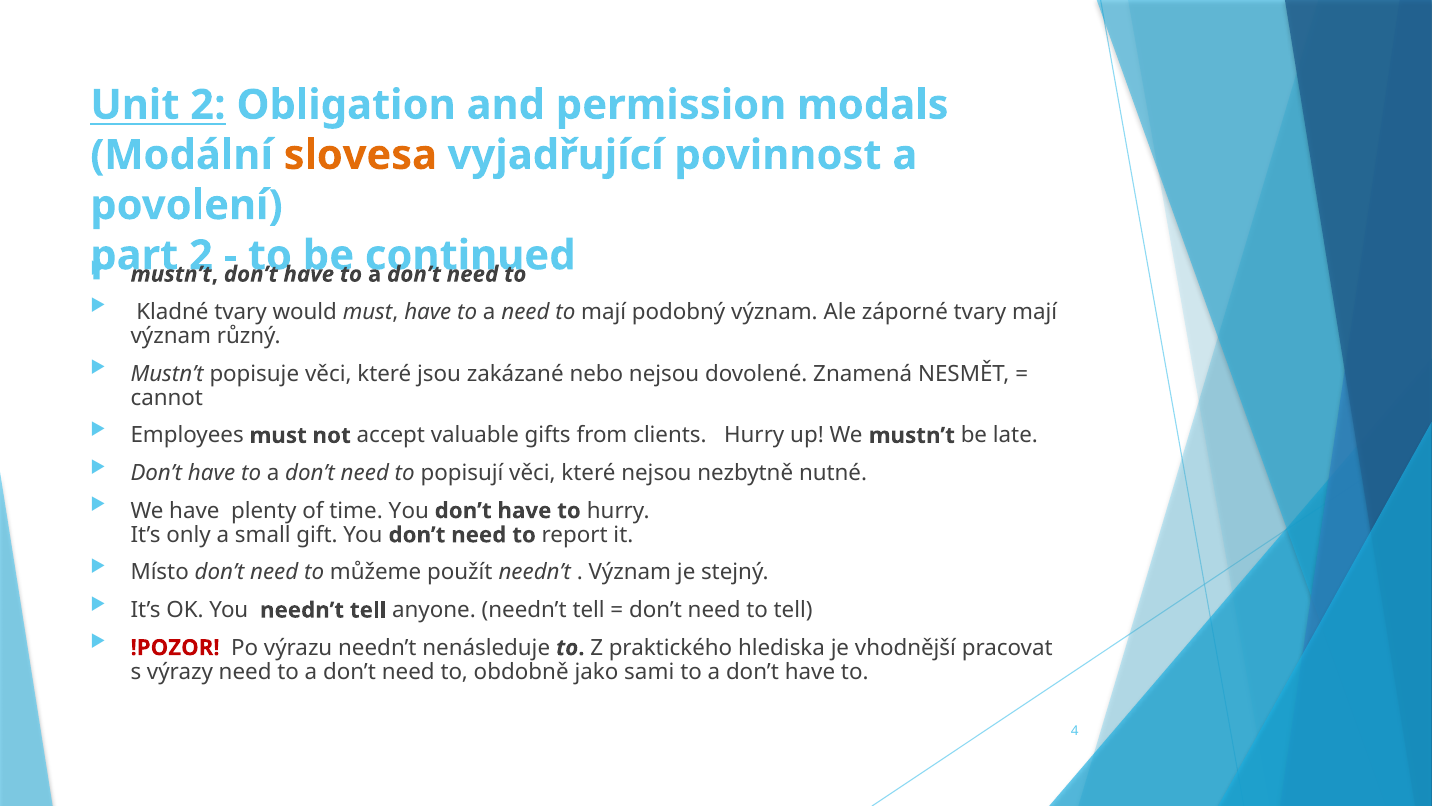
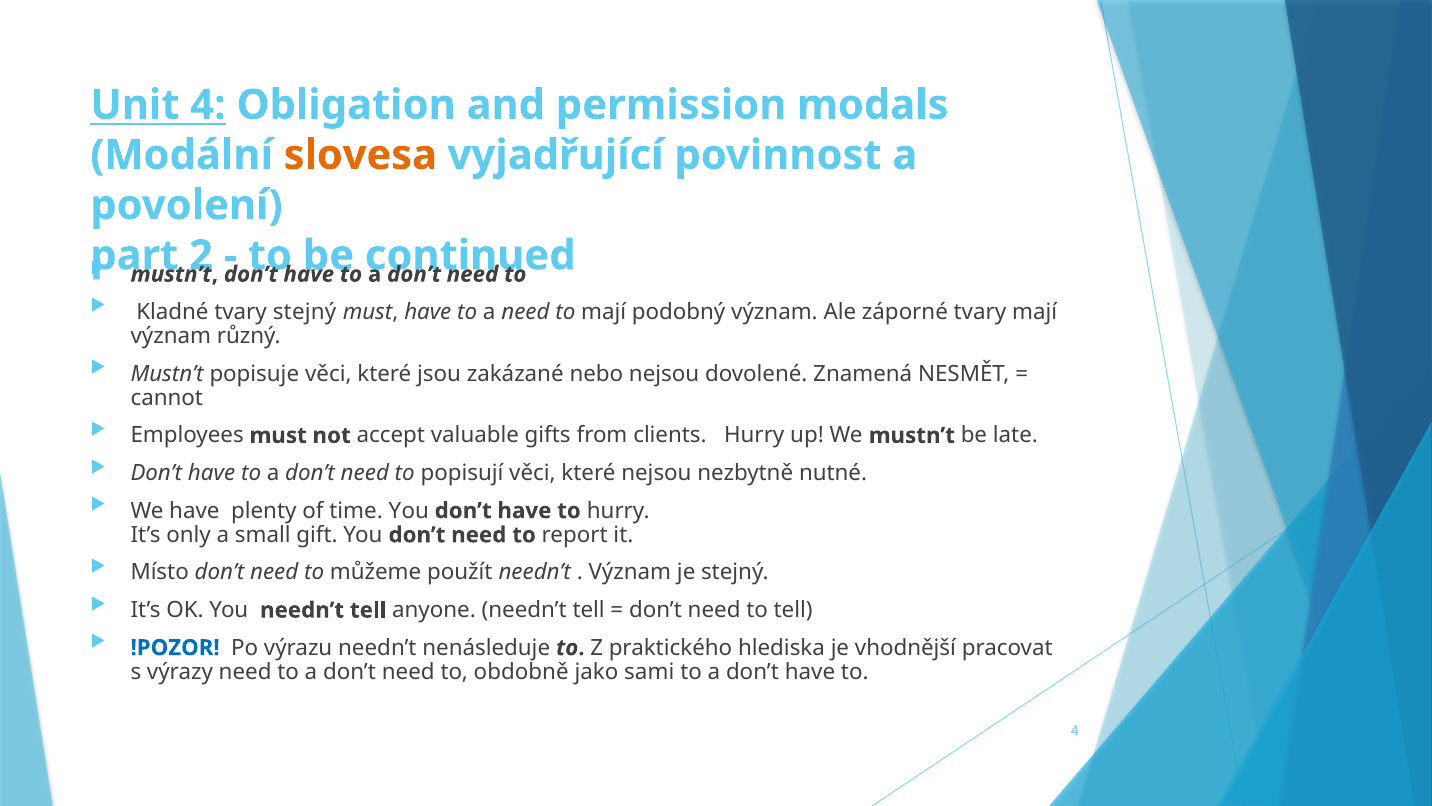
Unit 2: 2 -> 4
tvary would: would -> stejný
!POZOR colour: red -> blue
